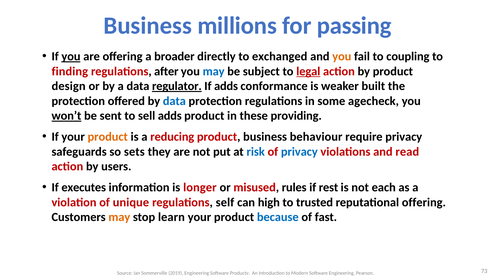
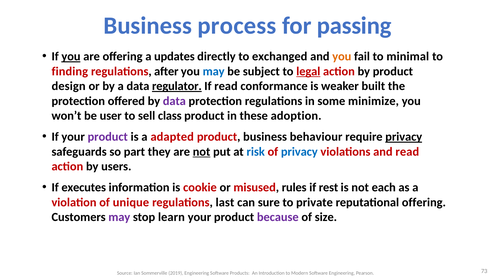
millions: millions -> process
broader: broader -> updates
coupling: coupling -> minimal
If adds: adds -> read
data at (174, 101) colour: blue -> purple
agecheck: agecheck -> minimize
won’t underline: present -> none
sent: sent -> user
sell adds: adds -> class
providing: providing -> adoption
product at (108, 137) colour: orange -> purple
reducing: reducing -> adapted
privacy at (404, 137) underline: none -> present
sets: sets -> part
not at (202, 152) underline: none -> present
longer: longer -> cookie
self: self -> last
high: high -> sure
trusted: trusted -> private
may at (119, 217) colour: orange -> purple
because colour: blue -> purple
fast: fast -> size
